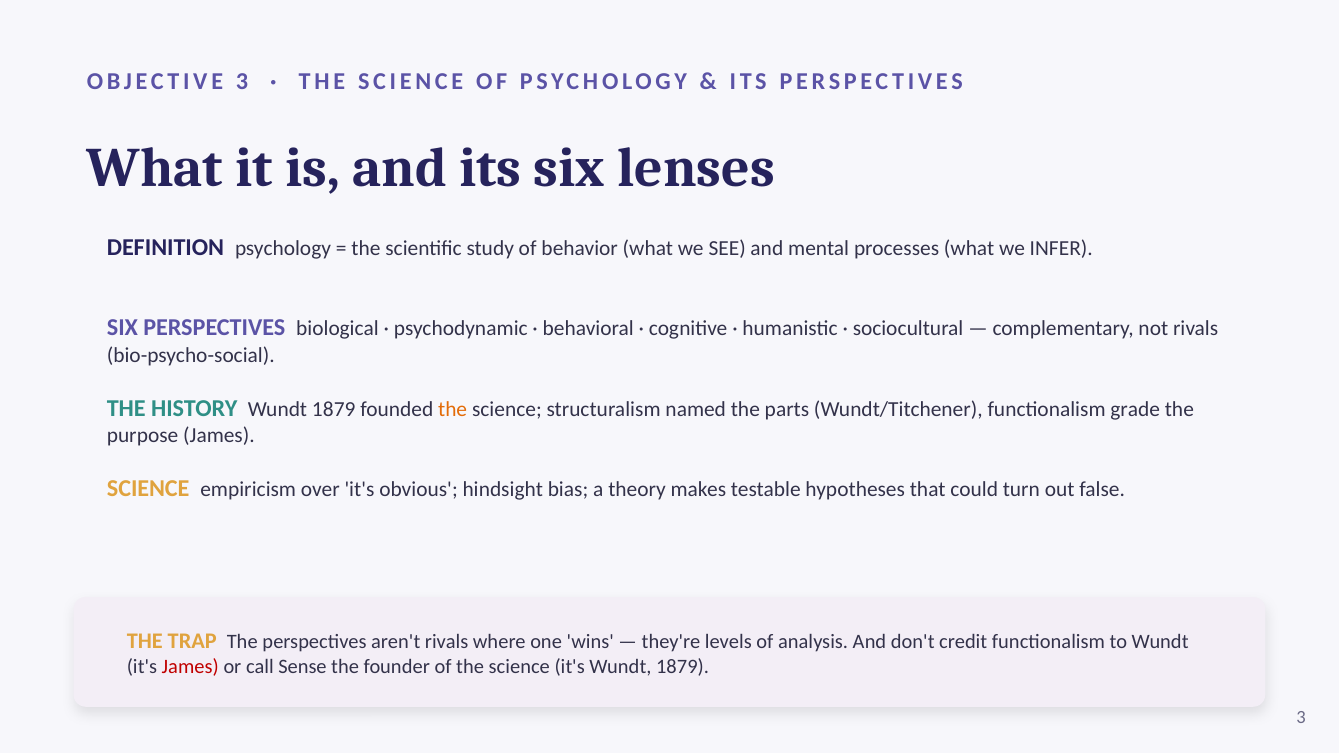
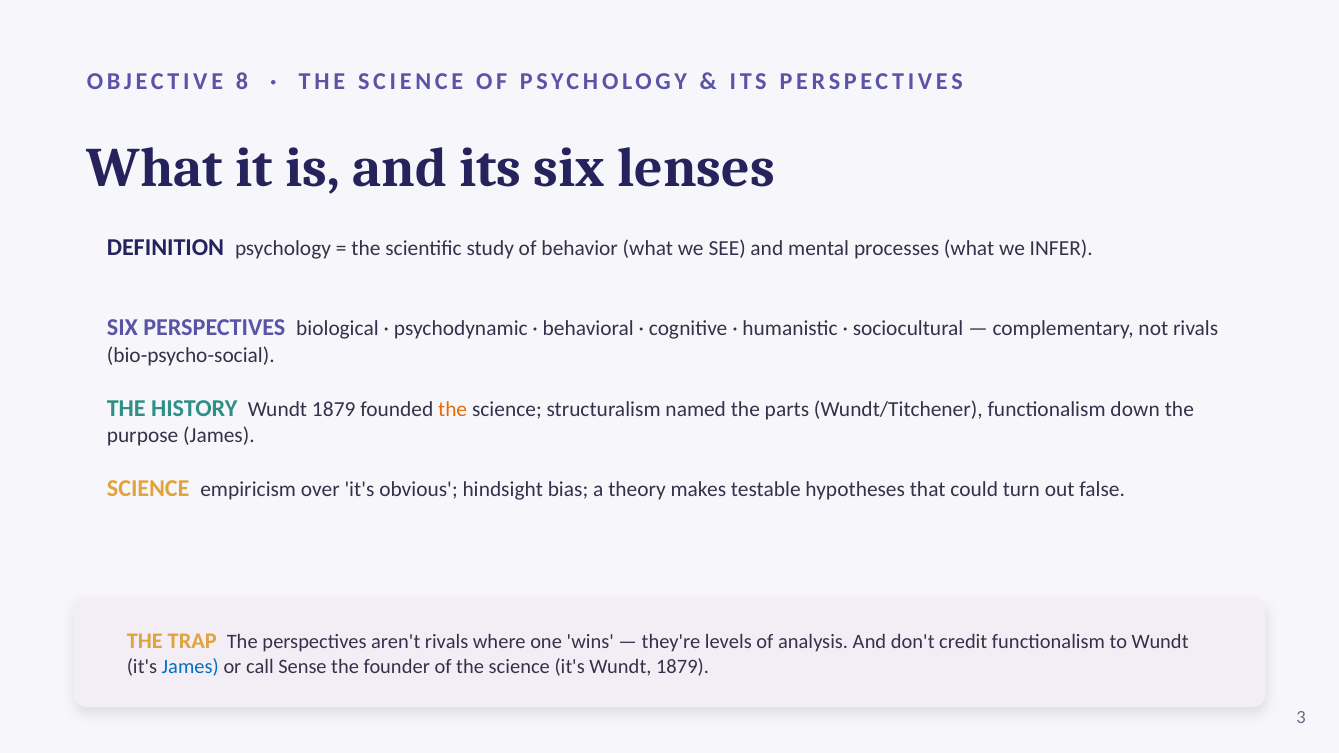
OBJECTIVE 3: 3 -> 8
grade: grade -> down
James at (190, 667) colour: red -> blue
